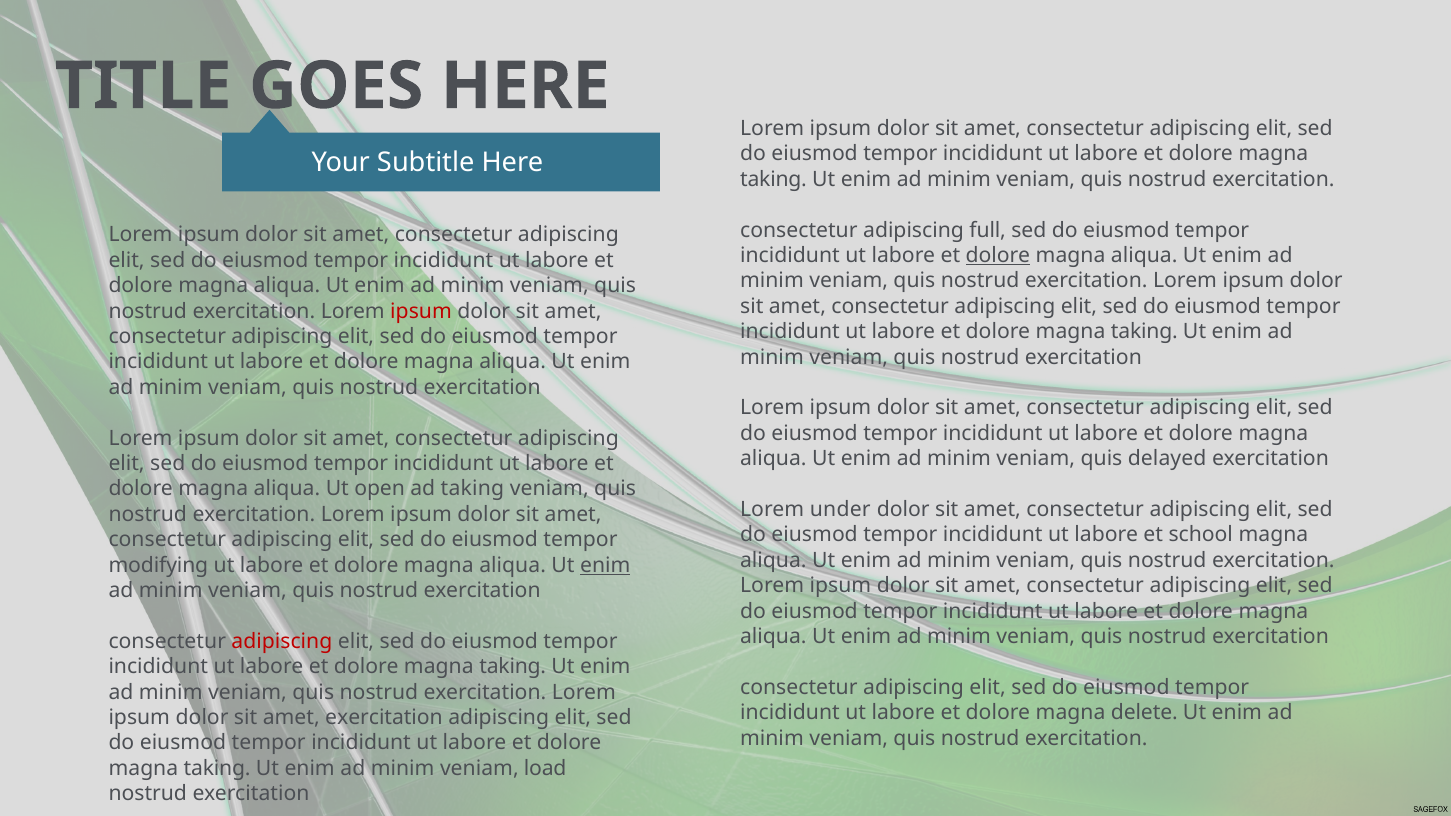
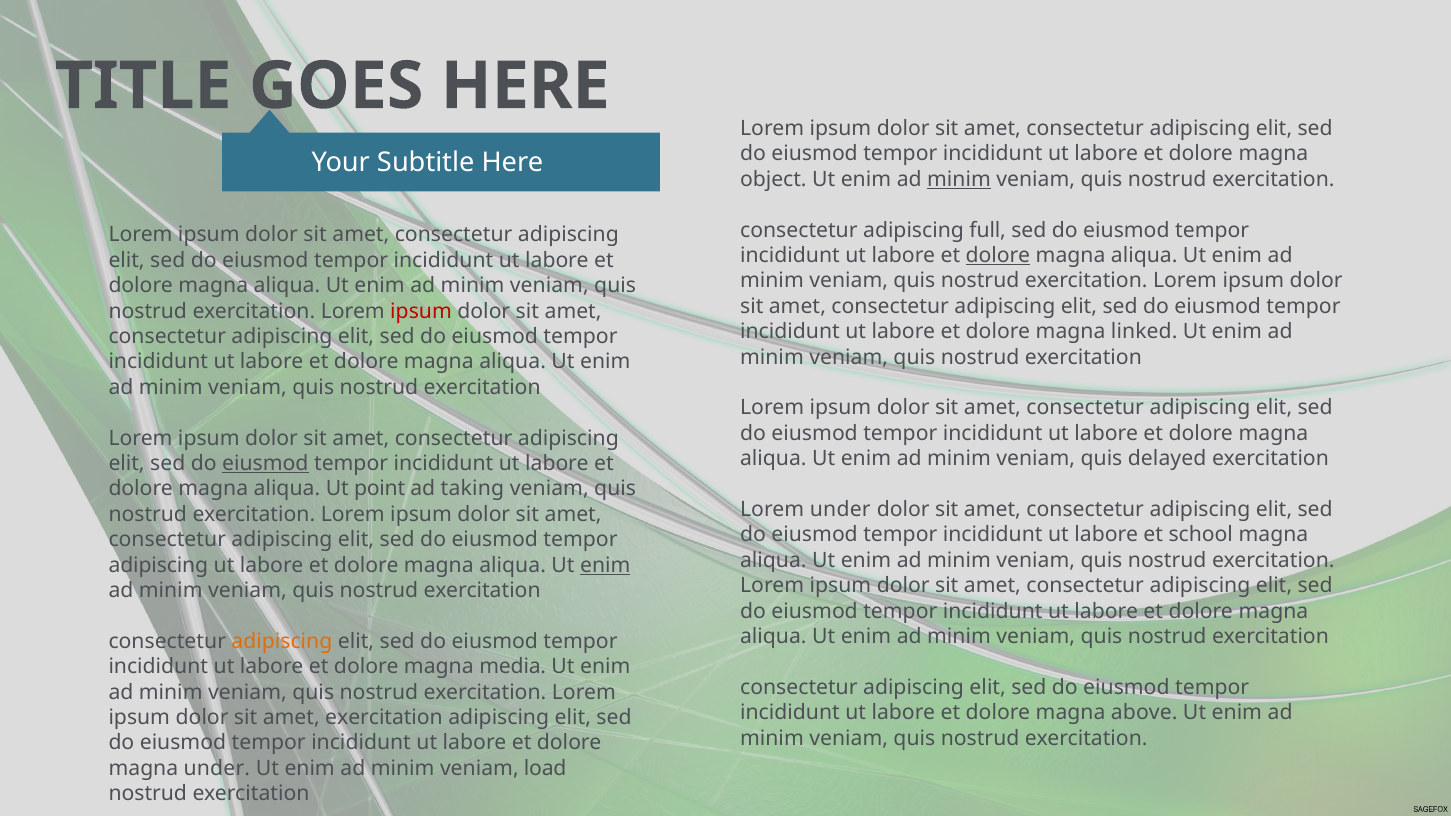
taking at (773, 179): taking -> object
minim at (959, 179) underline: none -> present
taking at (1144, 332): taking -> linked
eiusmod at (265, 464) underline: none -> present
open: open -> point
modifying at (158, 565): modifying -> adipiscing
adipiscing at (282, 641) colour: red -> orange
taking at (513, 667): taking -> media
delete: delete -> above
taking at (217, 768): taking -> under
